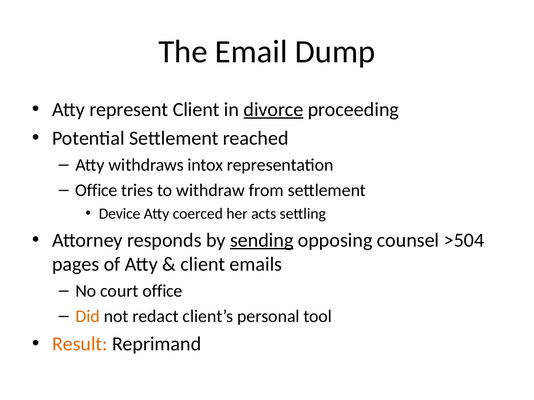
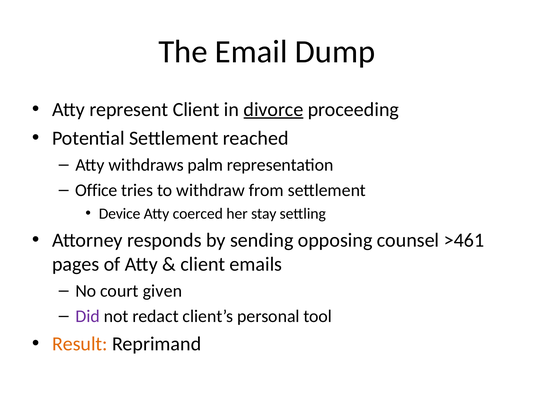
intox: intox -> palm
acts: acts -> stay
sending underline: present -> none
>504: >504 -> >461
court office: office -> given
Did colour: orange -> purple
